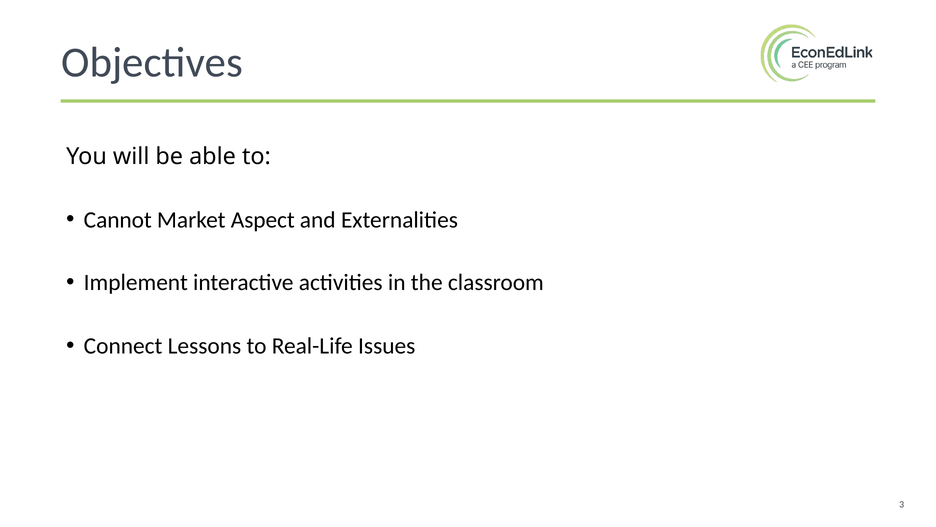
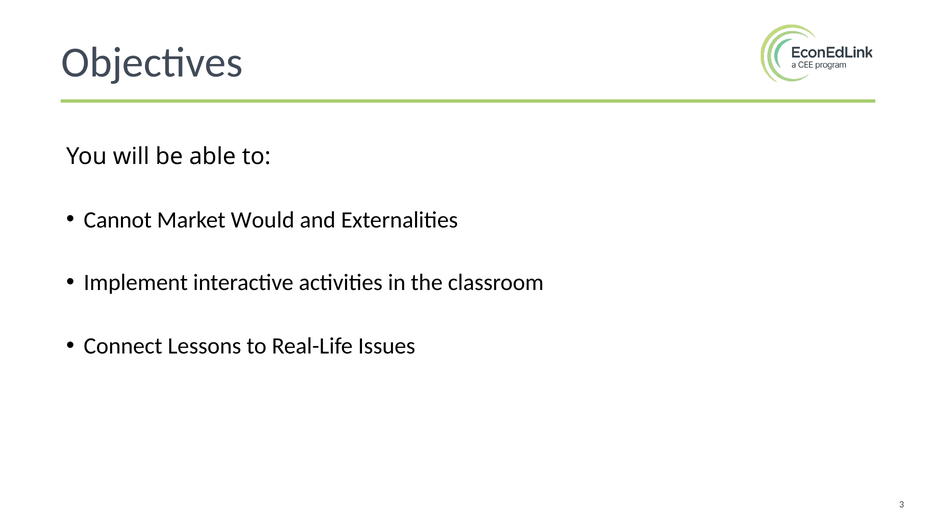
Aspect: Aspect -> Would
